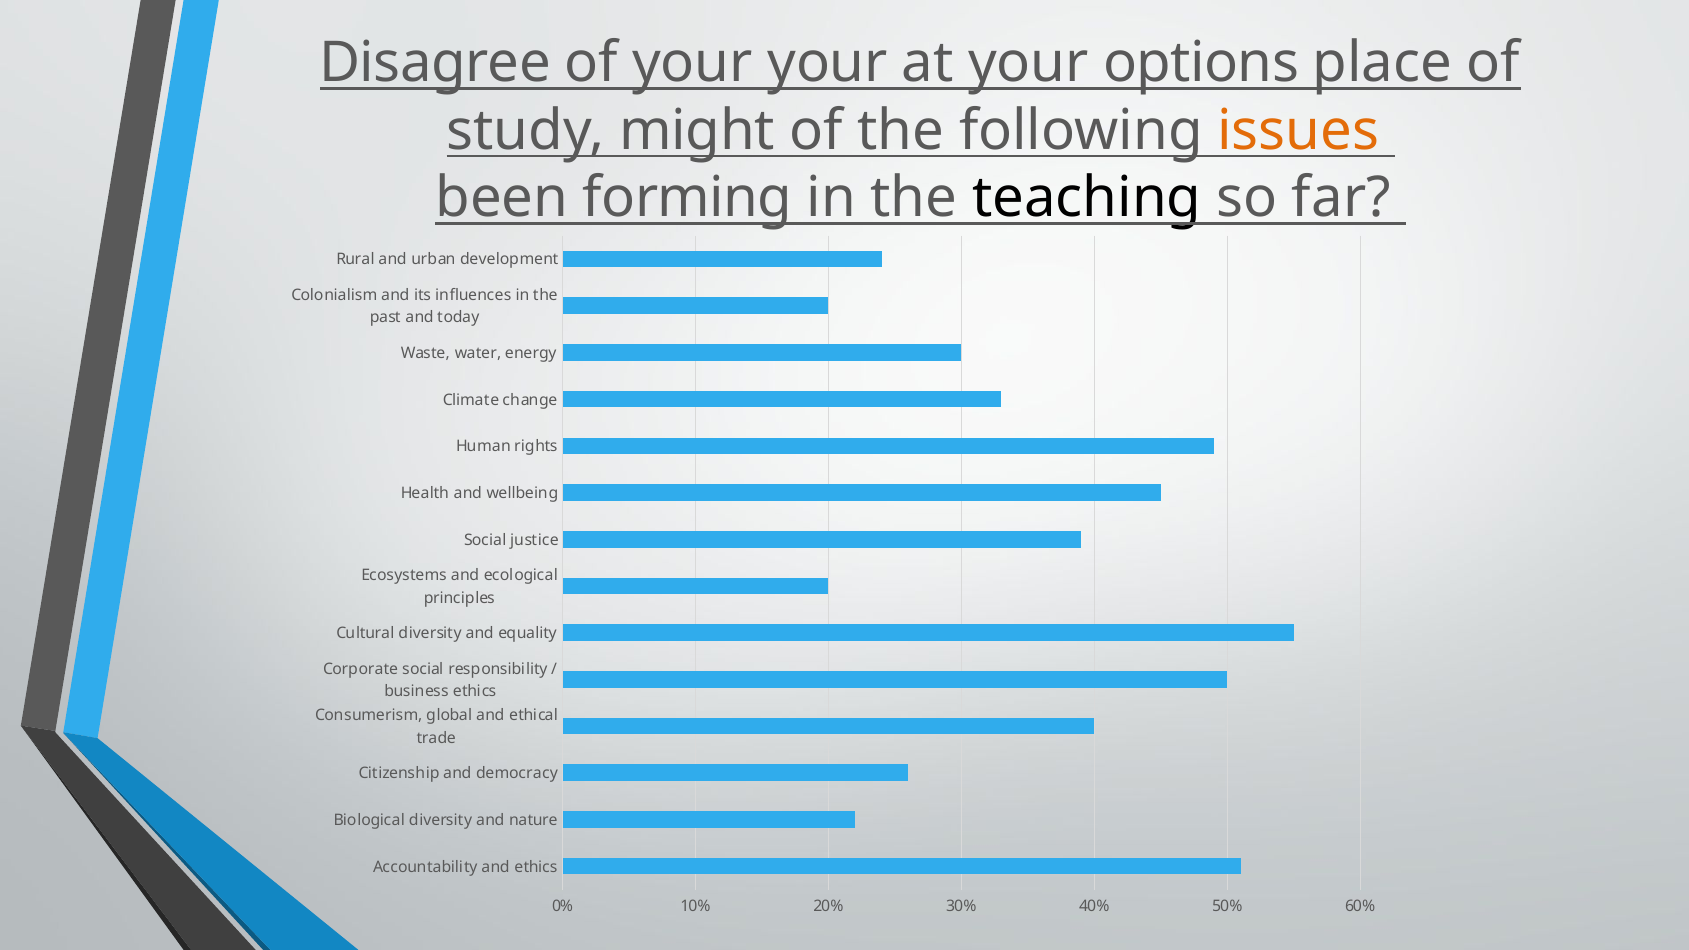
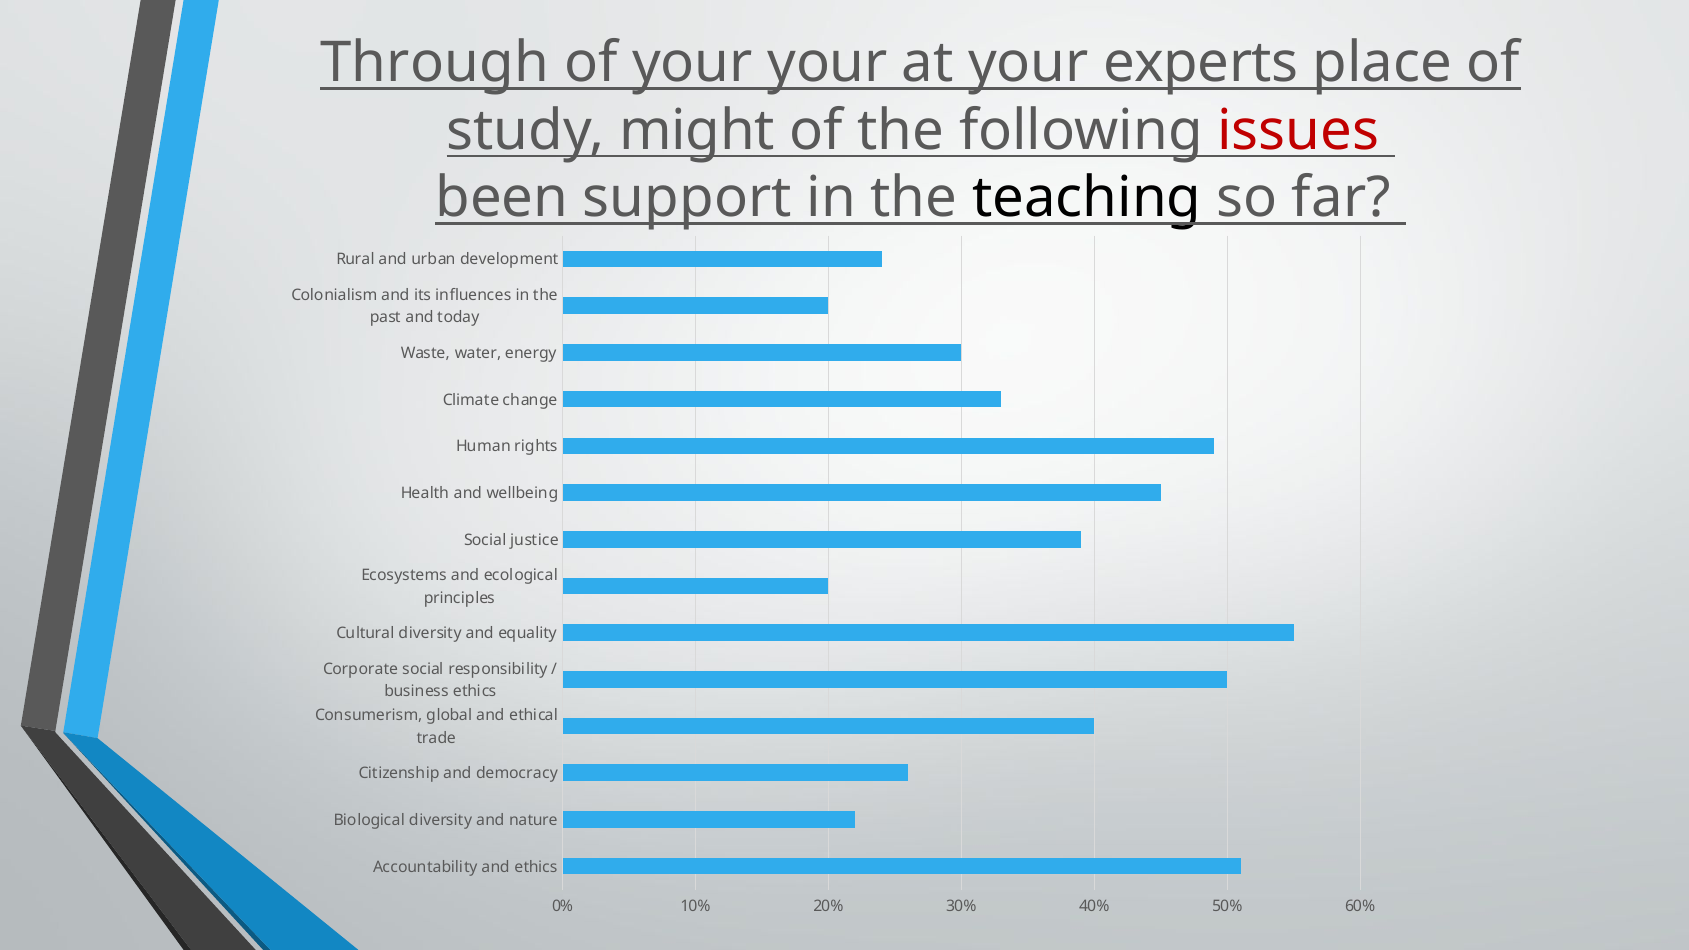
Disagree: Disagree -> Through
options: options -> experts
issues colour: orange -> red
forming: forming -> support
